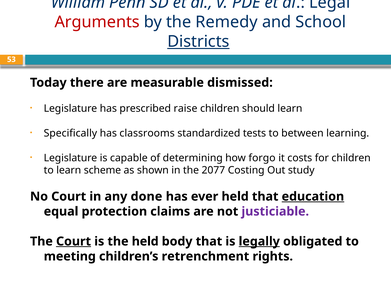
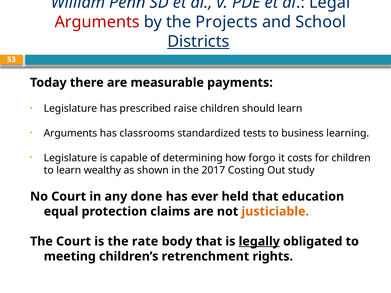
Remedy: Remedy -> Projects
dismissed: dismissed -> payments
Specifically at (70, 133): Specifically -> Arguments
between: between -> business
scheme: scheme -> wealthy
2077: 2077 -> 2017
education underline: present -> none
justiciable colour: purple -> orange
Court at (74, 242) underline: present -> none
the held: held -> rate
